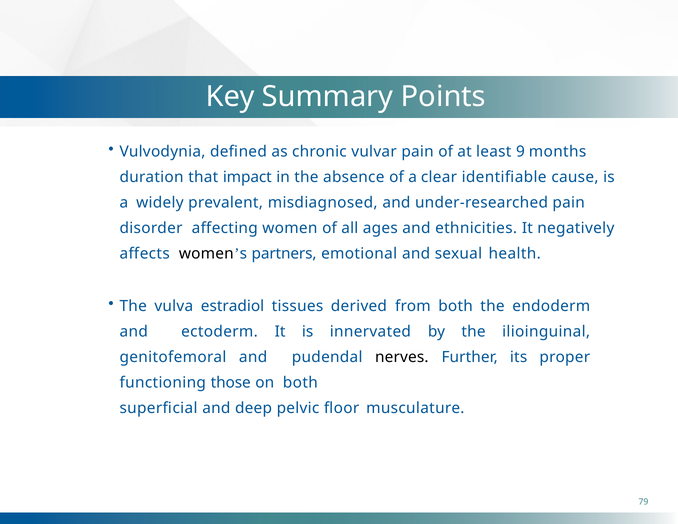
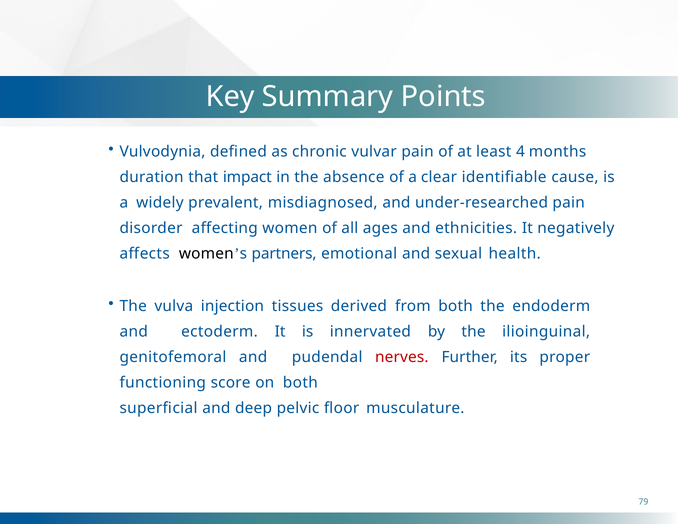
9: 9 -> 4
estradiol: estradiol -> injection
nerves colour: black -> red
those: those -> score
